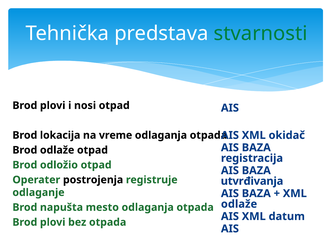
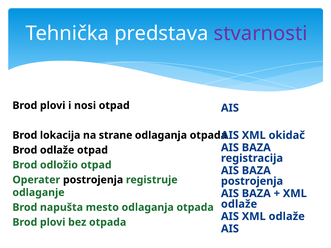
stvarnosti colour: green -> purple
vreme: vreme -> strane
utvrđivanja at (252, 181): utvrđivanja -> postrojenja
AIS XML datum: datum -> odlaže
